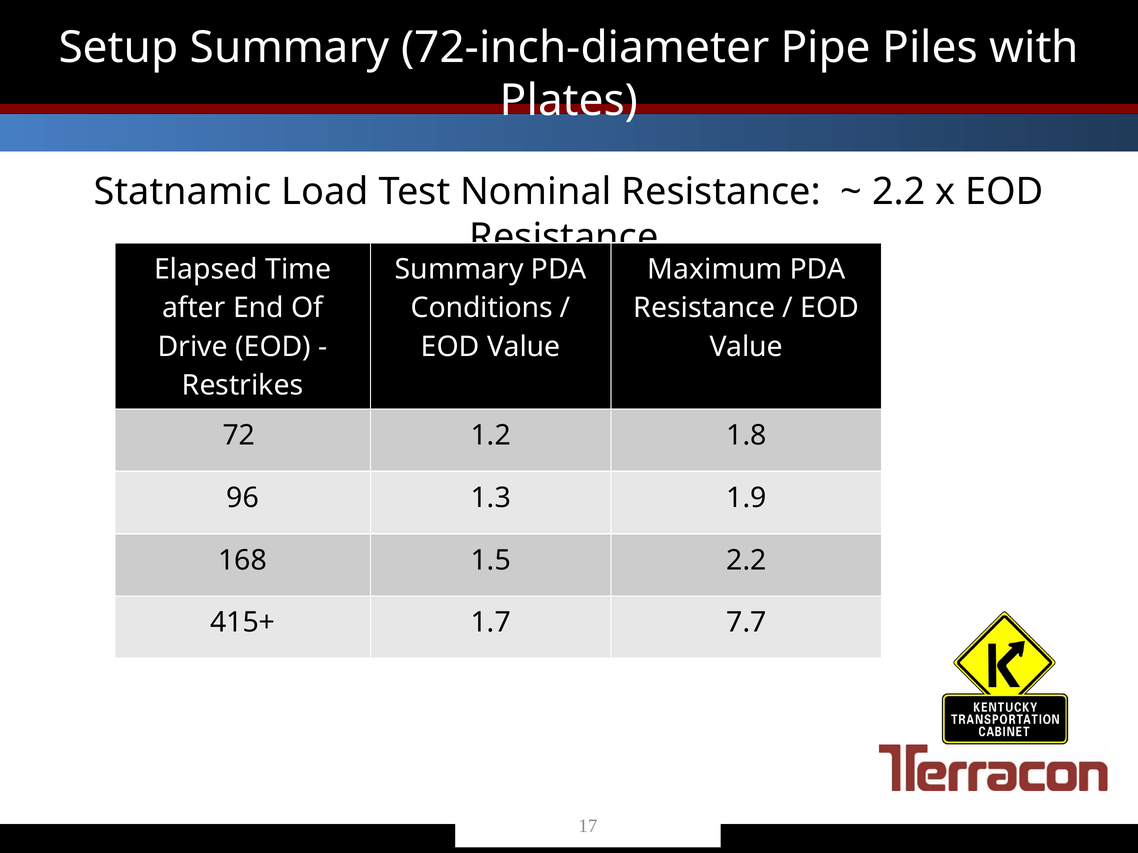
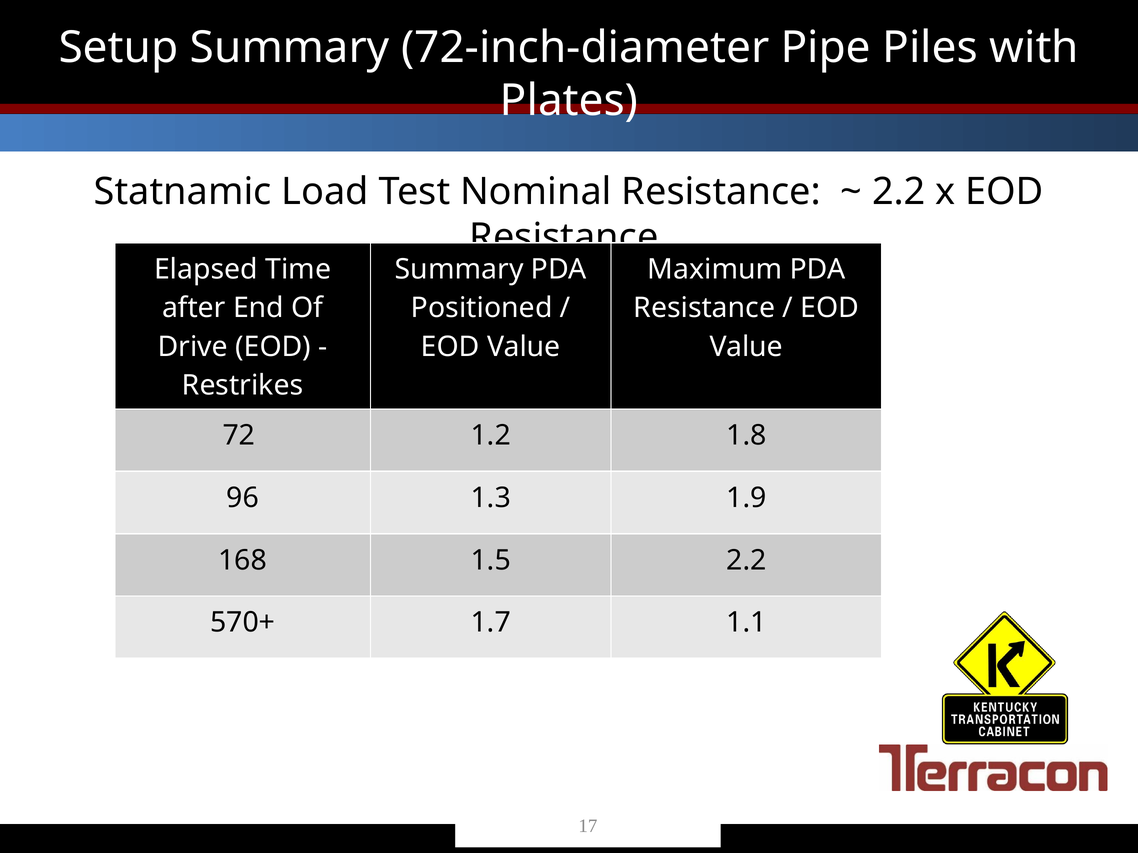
Conditions: Conditions -> Positioned
415+: 415+ -> 570+
7.7: 7.7 -> 1.1
